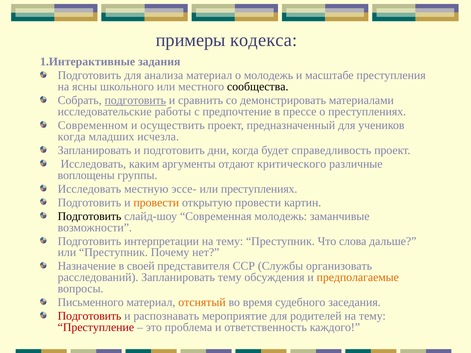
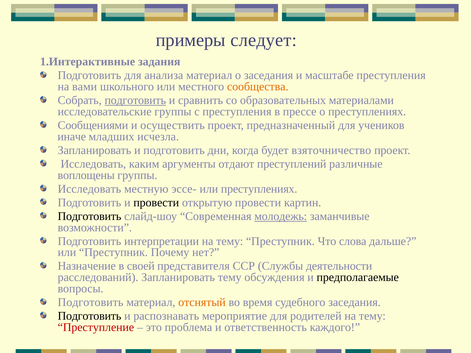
кодекса: кодекса -> следует
о молодежь: молодежь -> заседания
ясны: ясны -> вами
сообщества colour: black -> orange
демонстрировать: демонстрировать -> образовательных
исследовательские работы: работы -> группы
с предпочтение: предпочтение -> преступления
Современном: Современном -> Сообщениями
когда at (72, 137): когда -> иначе
справедливость: справедливость -> взяточничество
критического: критического -> преступлений
провести at (156, 203) colour: orange -> black
молодежь at (281, 216) underline: none -> present
организовать: организовать -> деятельности
предполагаемые colour: orange -> black
Письменного at (91, 303): Письменного -> Подготовить
Подготовить at (90, 316) colour: red -> black
